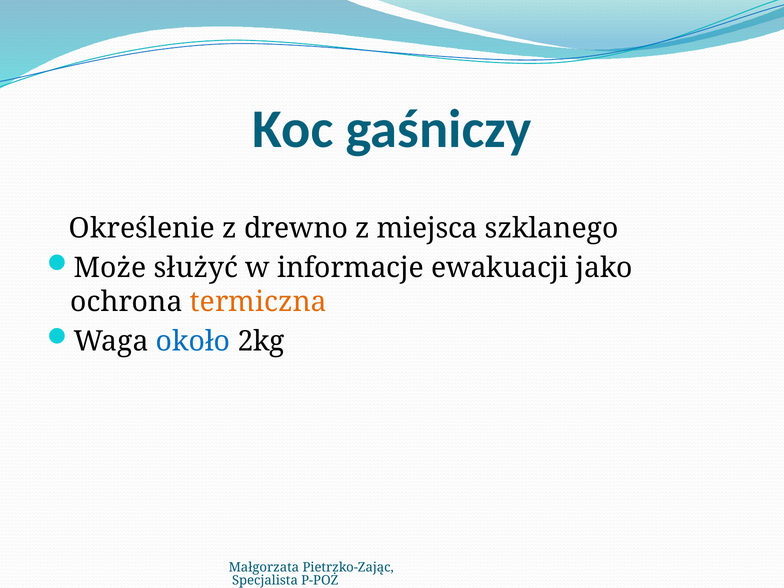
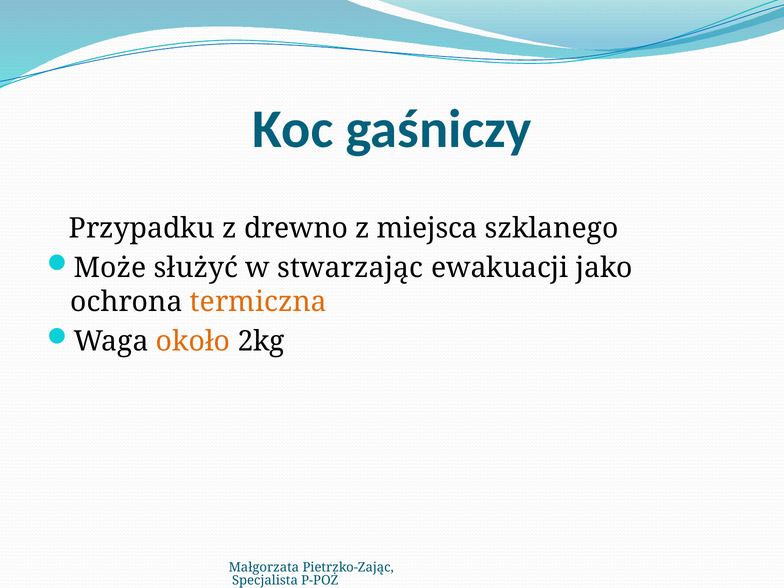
Określenie: Określenie -> Przypadku
informacje: informacje -> stwarzając
około colour: blue -> orange
